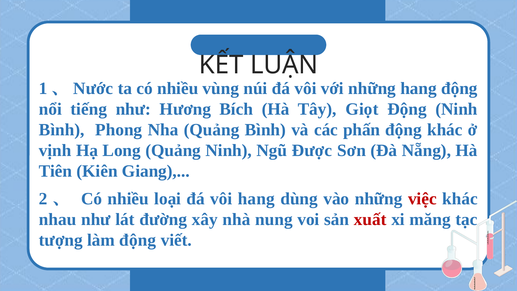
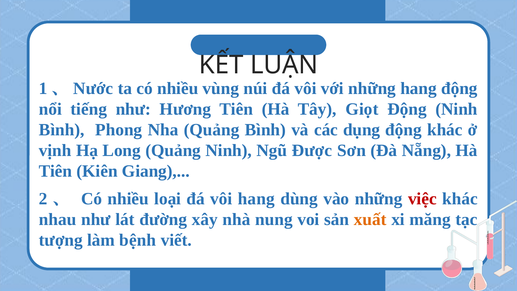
Hương Bích: Bích -> Tiên
phấn: phấn -> dụng
xuất colour: red -> orange
làm động: động -> bệnh
